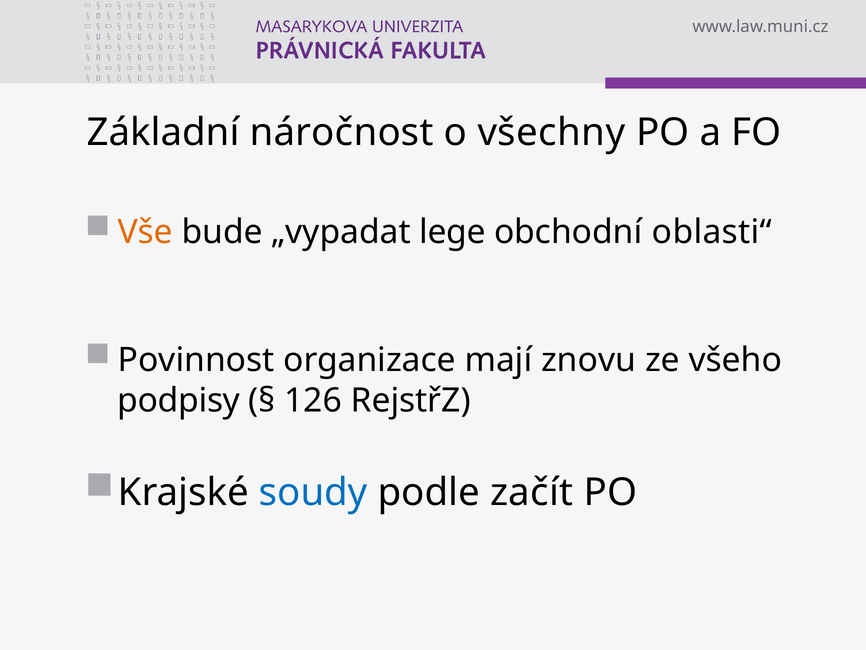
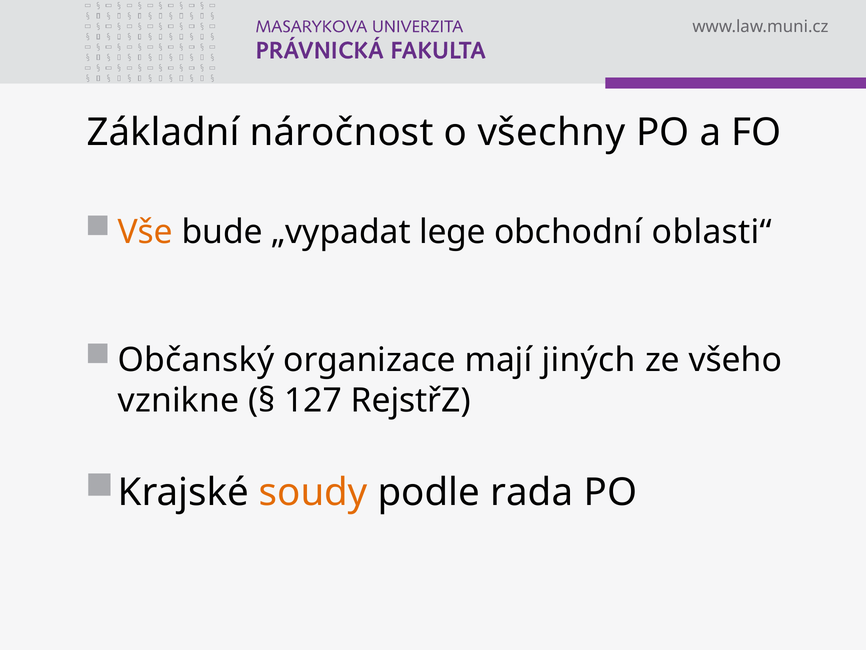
Povinnost: Povinnost -> Občanský
znovu: znovu -> jiných
podpisy: podpisy -> vznikne
126: 126 -> 127
soudy colour: blue -> orange
začít: začít -> rada
